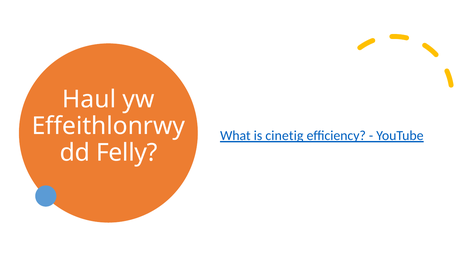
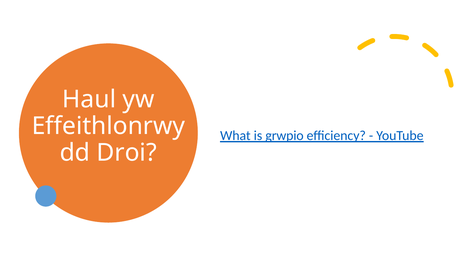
cinetig: cinetig -> grwpio
Felly: Felly -> Droi
